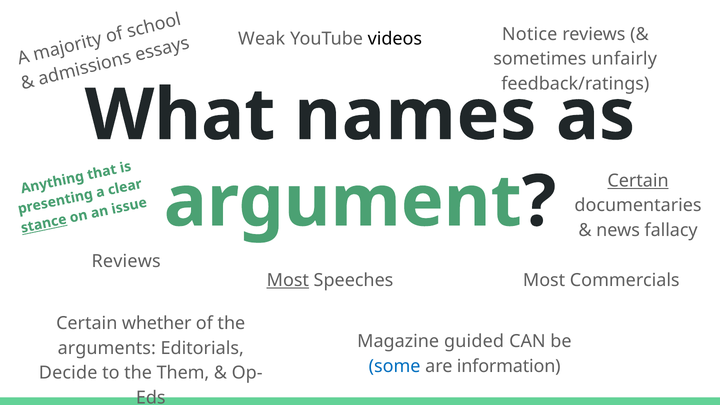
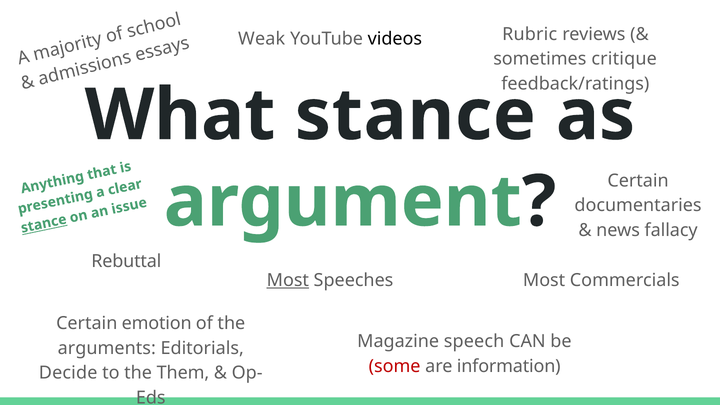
Notice: Notice -> Rubric
unfairly: unfairly -> critique
names at (415, 115): names -> stance
Certain at (638, 181) underline: present -> none
Reviews at (126, 261): Reviews -> Rebuttal
whether: whether -> emotion
guided: guided -> speech
some colour: blue -> red
